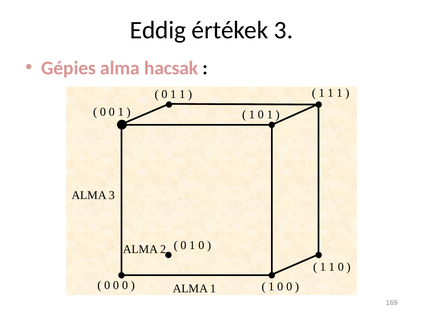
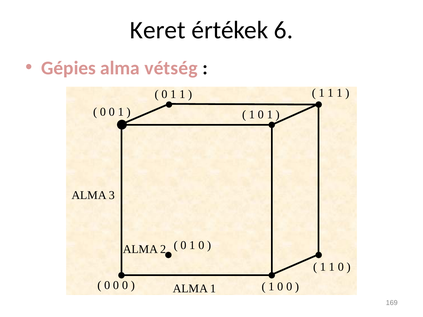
Eddig: Eddig -> Keret
értékek 3: 3 -> 6
hacsak: hacsak -> vétség
